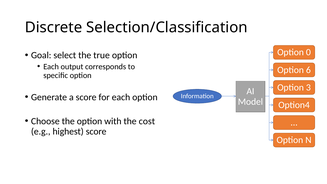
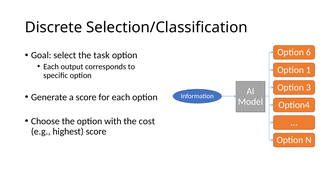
0: 0 -> 6
true: true -> task
6: 6 -> 1
